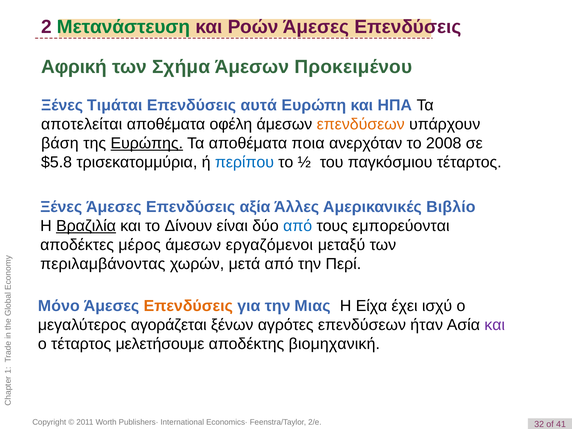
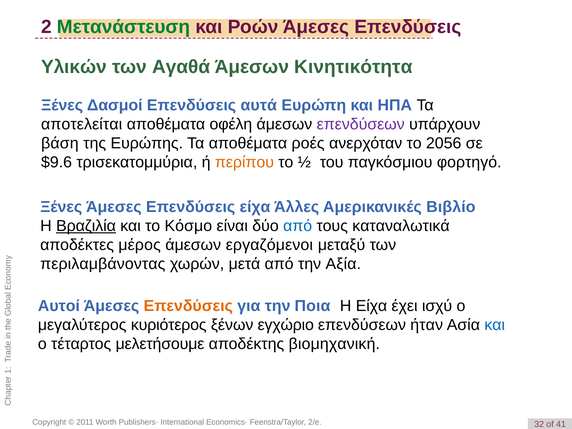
Αφρική: Αφρική -> Υλικών
Σχήμα: Σχήμα -> Αγαθά
Προκειμένου: Προκειμένου -> Κινητικότητα
Τιμάται: Τιμάται -> Δασμοί
επενδύσεων at (361, 124) colour: orange -> purple
Ευρώπης underline: present -> none
ποια: ποια -> ροές
2008: 2008 -> 2056
$5.8: $5.8 -> $9.6
περίπου colour: blue -> orange
παγκόσμιου τέταρτος: τέταρτος -> φορτηγό
Επενδύσεις αξία: αξία -> είχα
Δίνουν: Δίνουν -> Κόσμο
εμπορεύονται: εμπορεύονται -> καταναλωτικά
Περί: Περί -> Αξία
Μόνο: Μόνο -> Αυτοί
Μιας: Μιας -> Ποια
αγοράζεται: αγοράζεται -> κυριότερος
αγρότες: αγρότες -> εγχώριο
και at (495, 325) colour: purple -> blue
